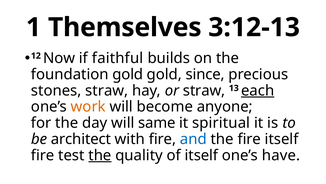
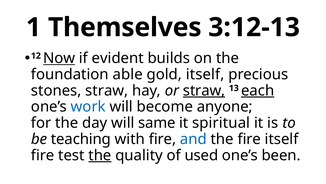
Now underline: none -> present
faithful: faithful -> evident
foundation gold: gold -> able
gold since: since -> itself
straw at (204, 90) underline: none -> present
work colour: orange -> blue
architect: architect -> teaching
of itself: itself -> used
have: have -> been
